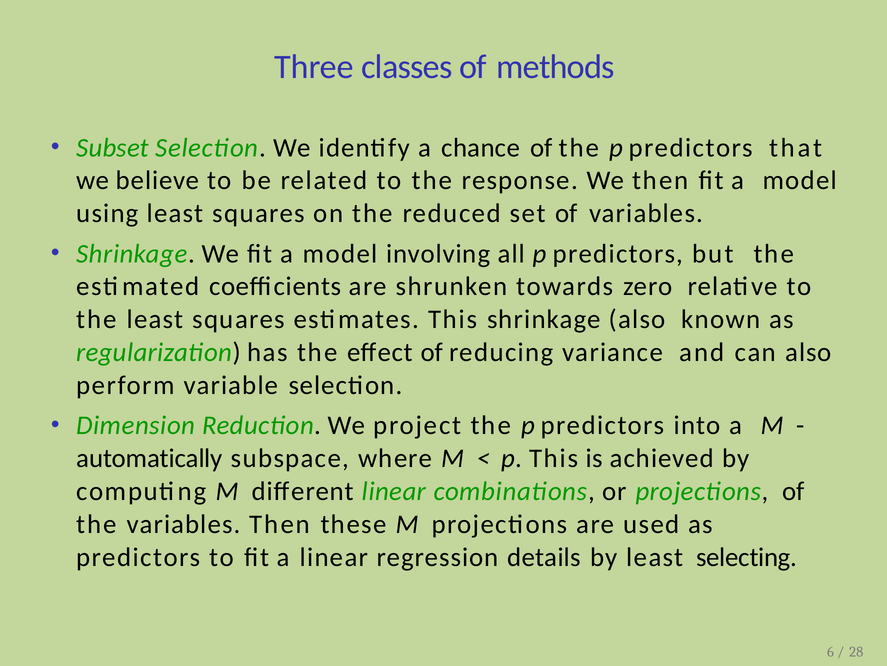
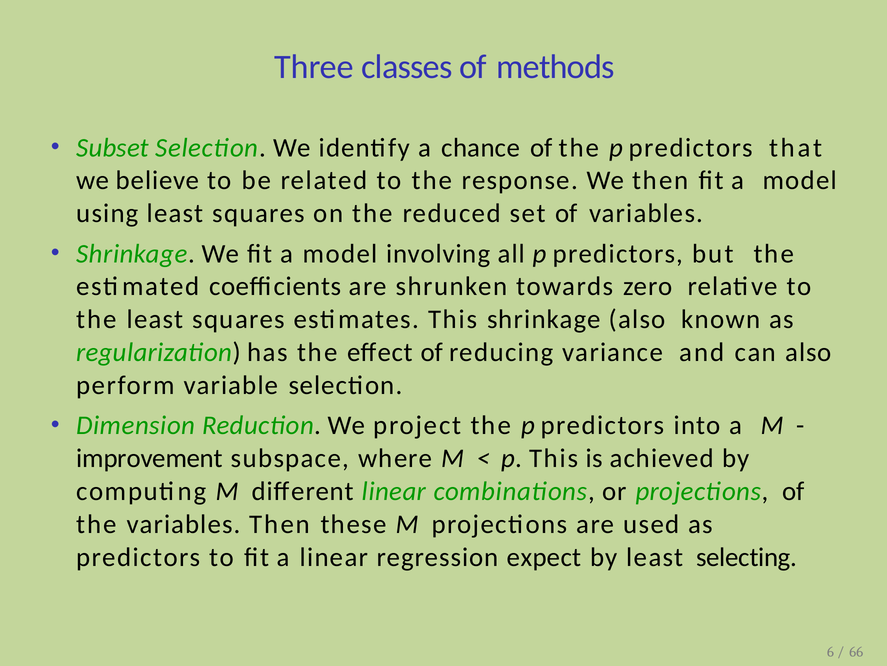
automatically: automatically -> improvement
details: details -> expect
28: 28 -> 66
